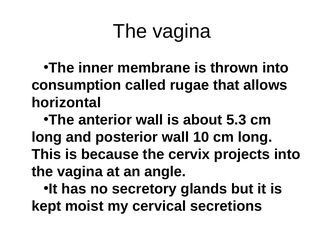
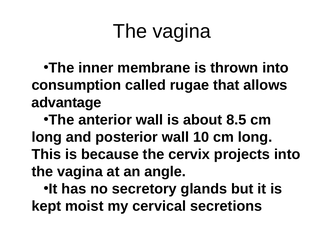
horizontal: horizontal -> advantage
5.3: 5.3 -> 8.5
